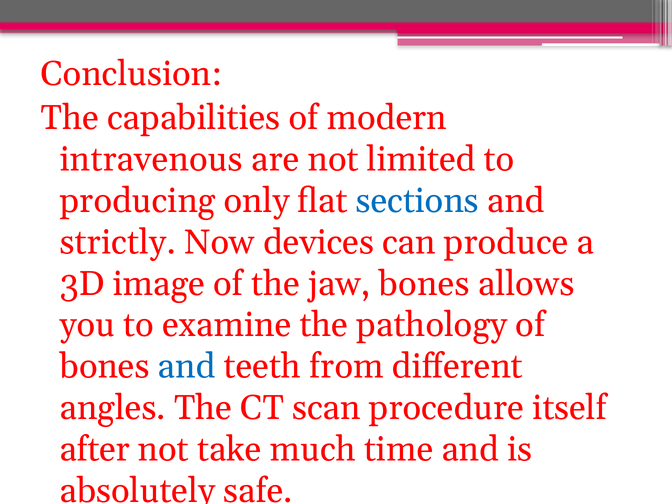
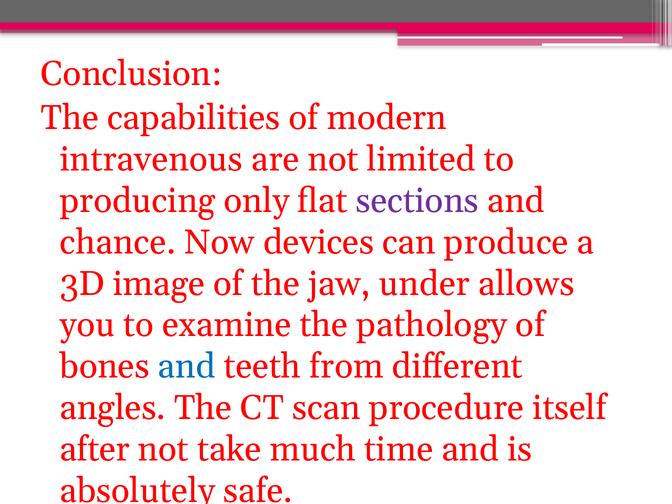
sections colour: blue -> purple
strictly: strictly -> chance
jaw bones: bones -> under
